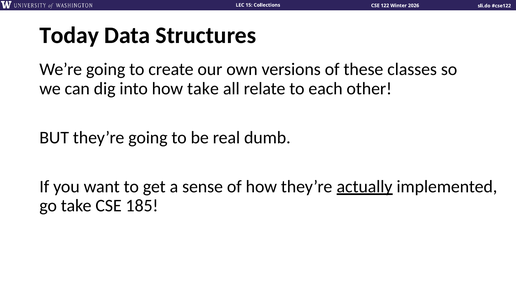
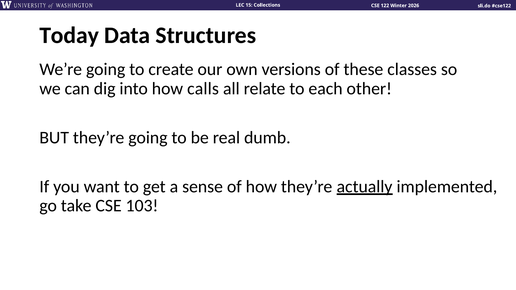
how take: take -> calls
185: 185 -> 103
